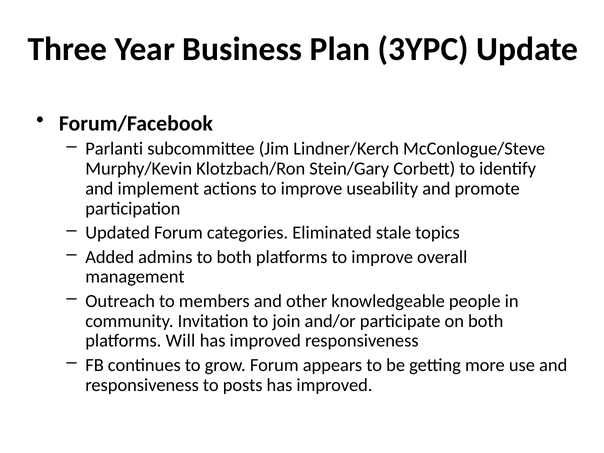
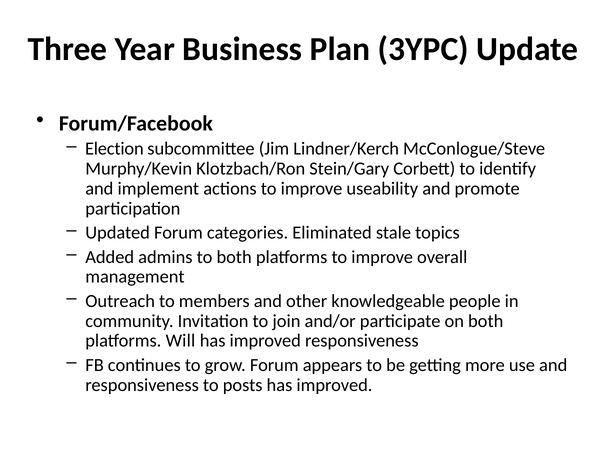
Parlanti: Parlanti -> Election
